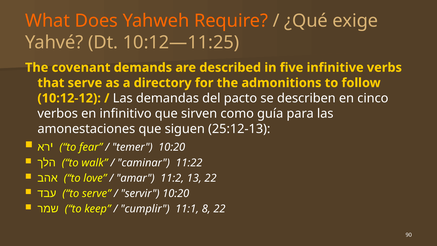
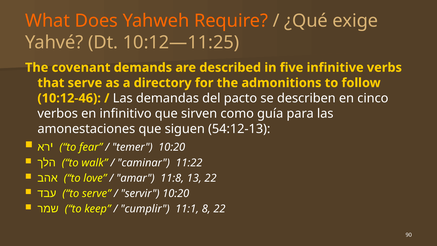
10:12-12: 10:12-12 -> 10:12-46
25:12-13: 25:12-13 -> 54:12-13
11:2: 11:2 -> 11:8
